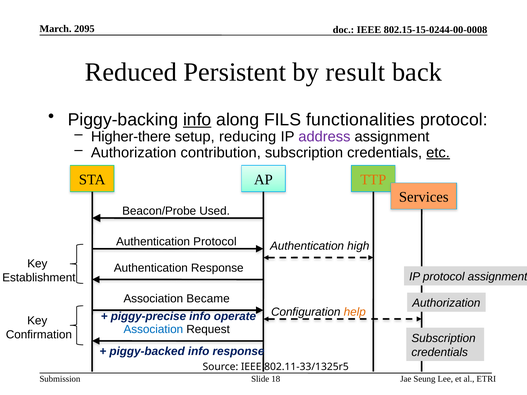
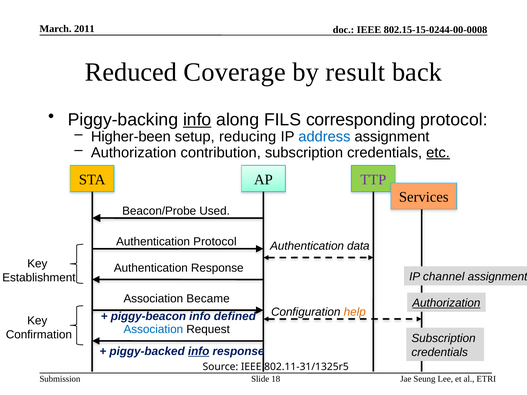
2095: 2095 -> 2011
Persistent: Persistent -> Coverage
functionalities: functionalities -> corresponding
Higher-there: Higher-there -> Higher-been
address colour: purple -> blue
TTP colour: orange -> purple
high: high -> data
IP protocol: protocol -> channel
Authorization at (446, 303) underline: none -> present
piggy-precise: piggy-precise -> piggy-beacon
operate: operate -> defined
info at (199, 352) underline: none -> present
802.11-33/1325r5: 802.11-33/1325r5 -> 802.11-31/1325r5
